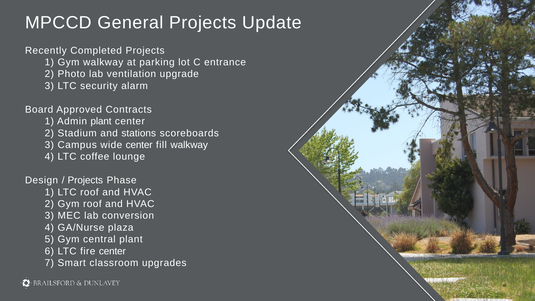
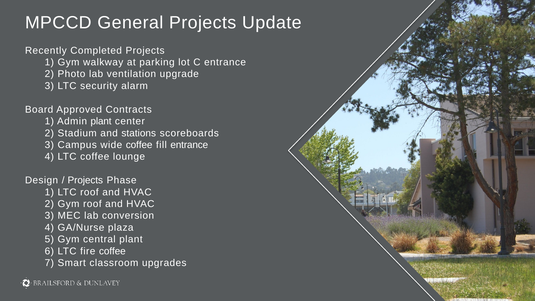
wide center: center -> coffee
fill walkway: walkway -> entrance
fire center: center -> coffee
